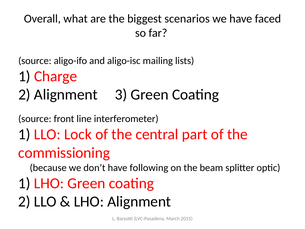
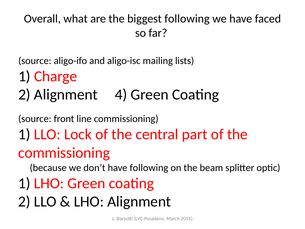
biggest scenarios: scenarios -> following
3: 3 -> 4
line interferometer: interferometer -> commissioning
